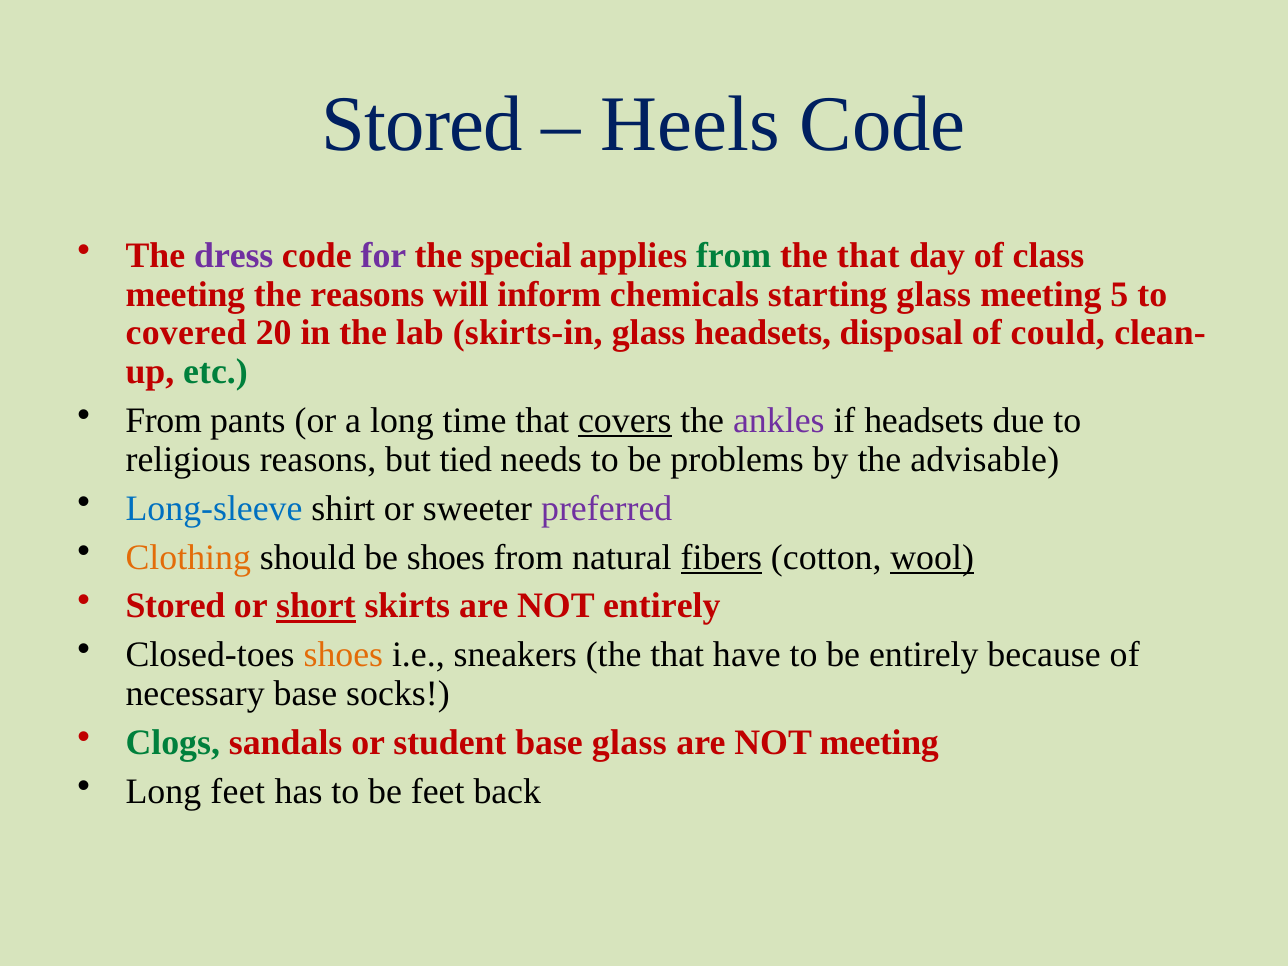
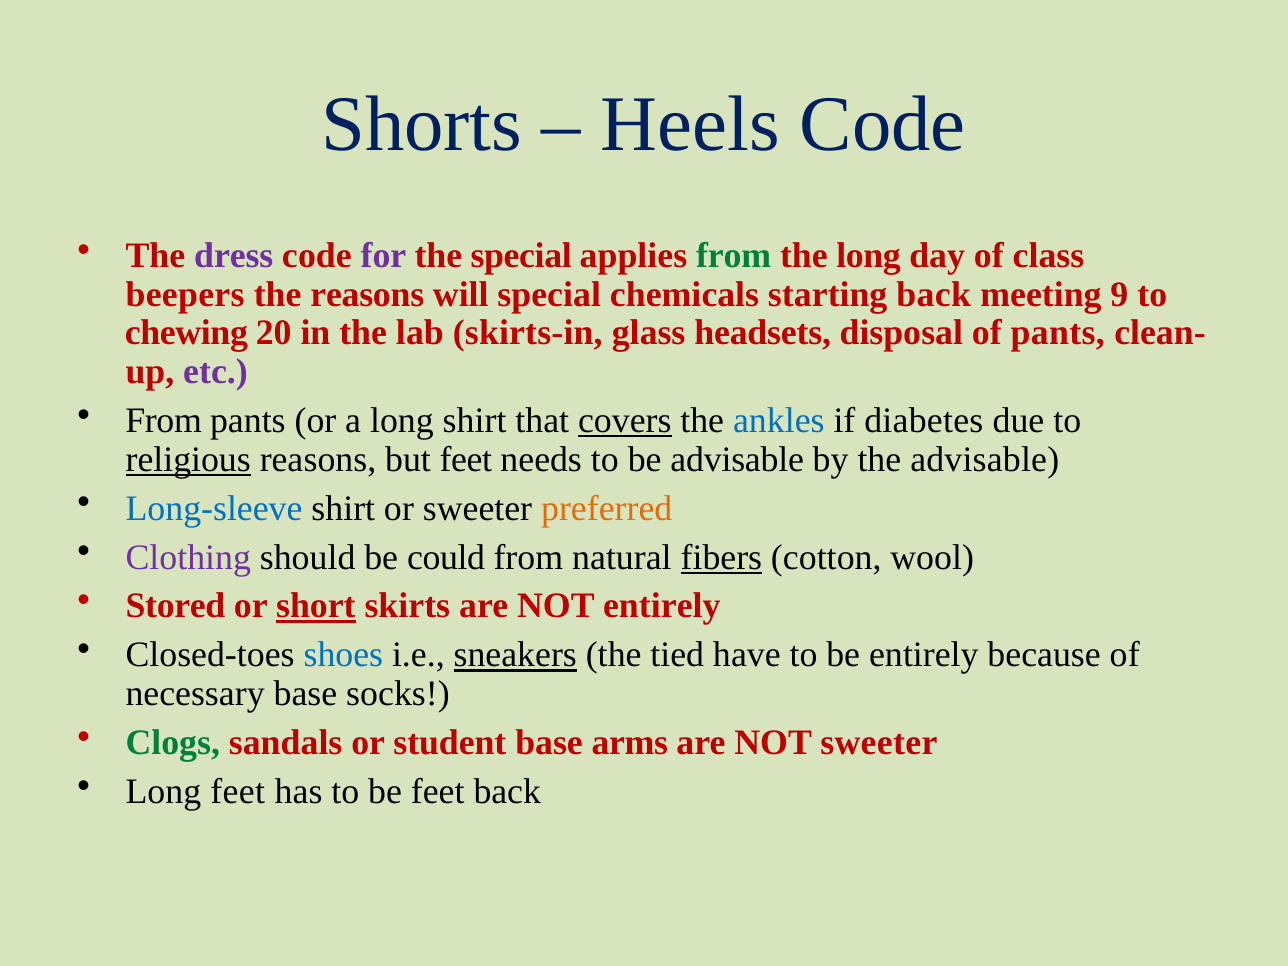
Stored at (422, 125): Stored -> Shorts
that at (868, 256): that -> long
meeting at (185, 294): meeting -> beepers
will inform: inform -> special
starting glass: glass -> back
5: 5 -> 9
covered: covered -> chewing
of could: could -> pants
etc colour: green -> purple
long time: time -> shirt
ankles colour: purple -> blue
if headsets: headsets -> diabetes
religious underline: none -> present
but tied: tied -> feet
be problems: problems -> advisable
preferred colour: purple -> orange
Clothing colour: orange -> purple
be shoes: shoes -> could
wool underline: present -> none
shoes at (343, 655) colour: orange -> blue
sneakers underline: none -> present
that at (677, 655): that -> tied
base glass: glass -> arms
NOT meeting: meeting -> sweeter
